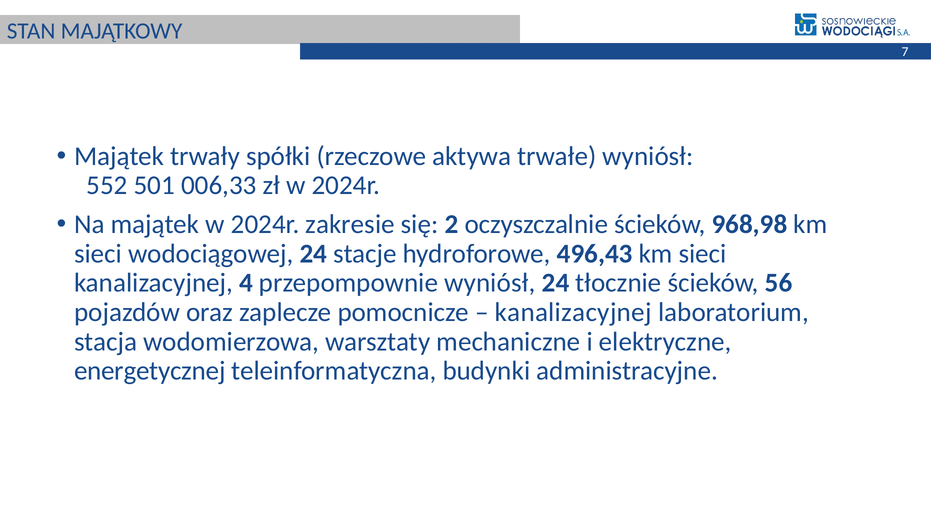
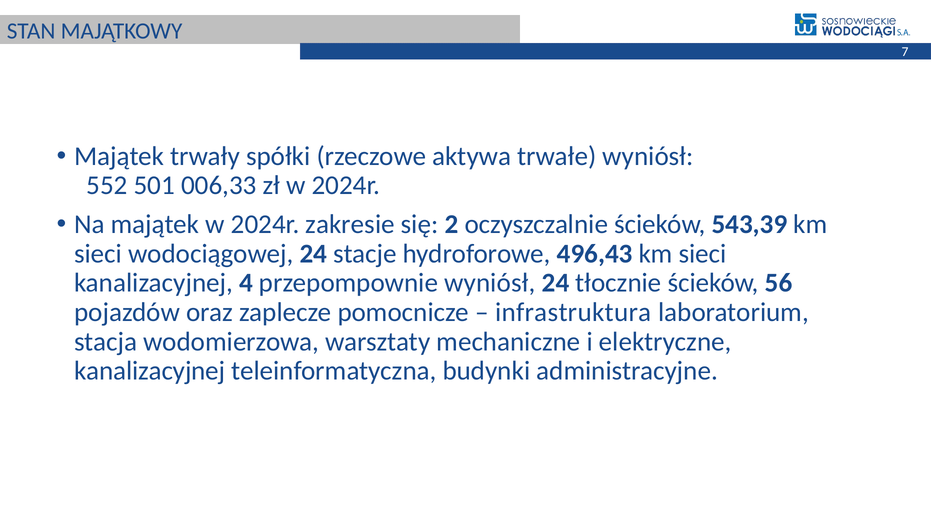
968,98: 968,98 -> 543,39
kanalizacyjnej at (573, 313): kanalizacyjnej -> infrastruktura
energetycznej at (150, 371): energetycznej -> kanalizacyjnej
